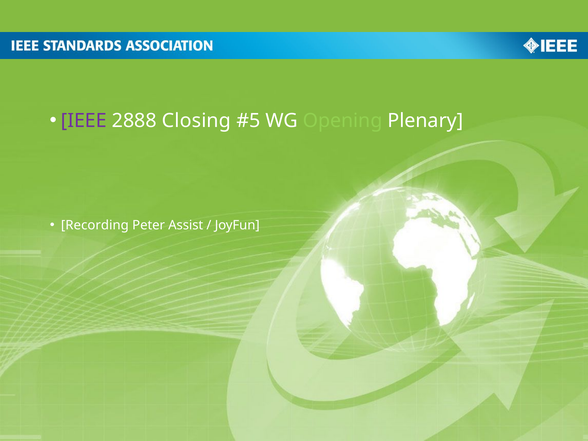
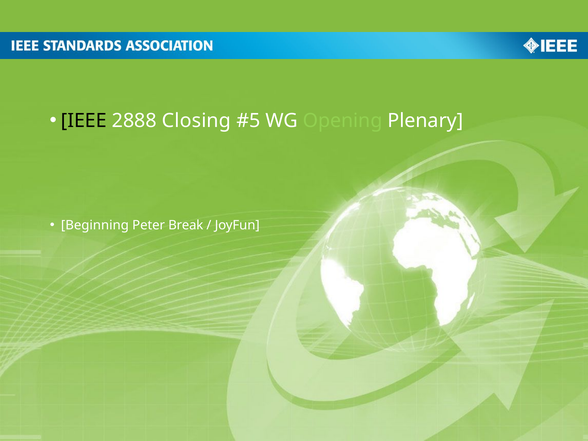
IEEE colour: purple -> black
Recording: Recording -> Beginning
Assist: Assist -> Break
